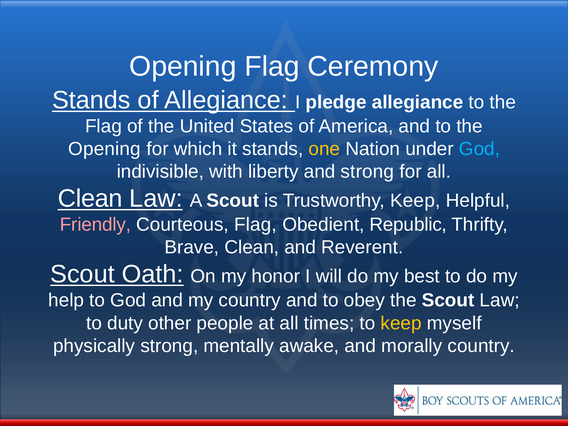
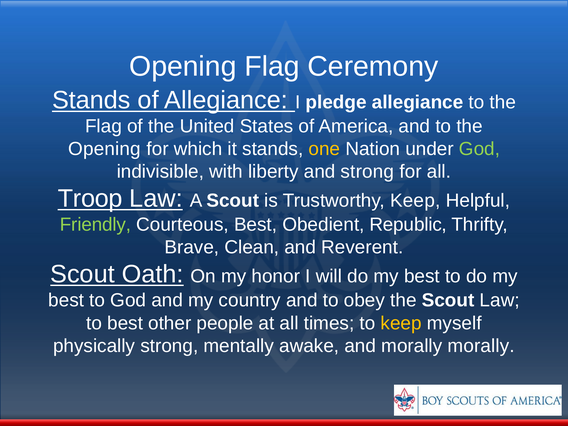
God at (479, 149) colour: light blue -> light green
Clean at (90, 199): Clean -> Troop
Friendly colour: pink -> light green
Courteous Flag: Flag -> Best
help at (66, 300): help -> best
to duty: duty -> best
morally country: country -> morally
